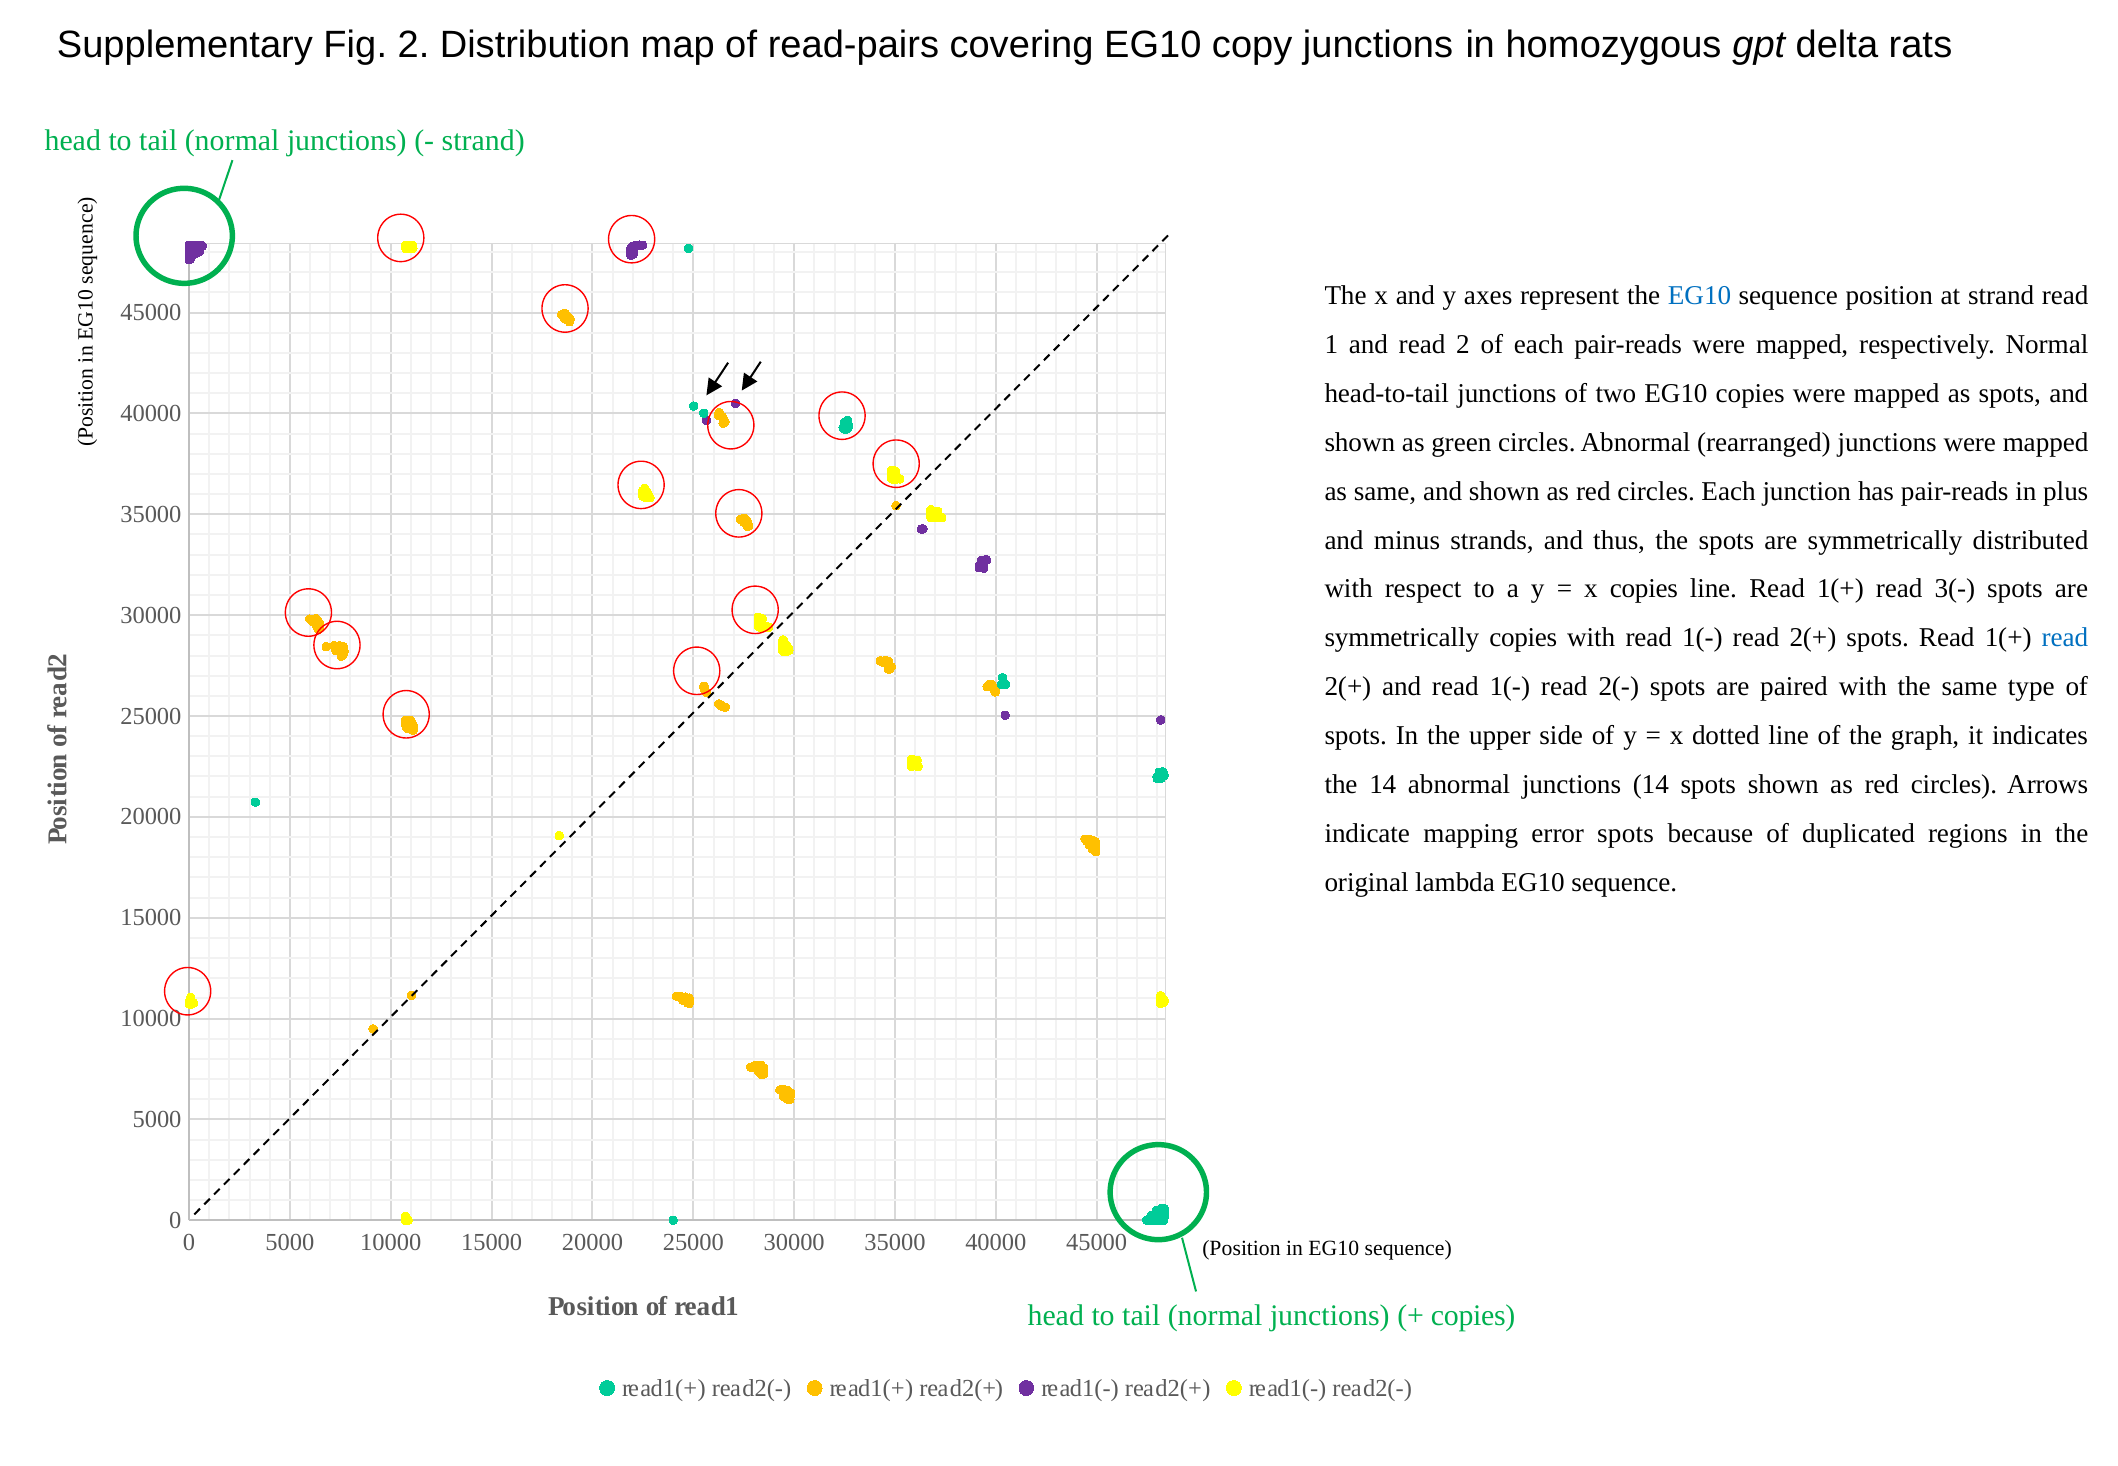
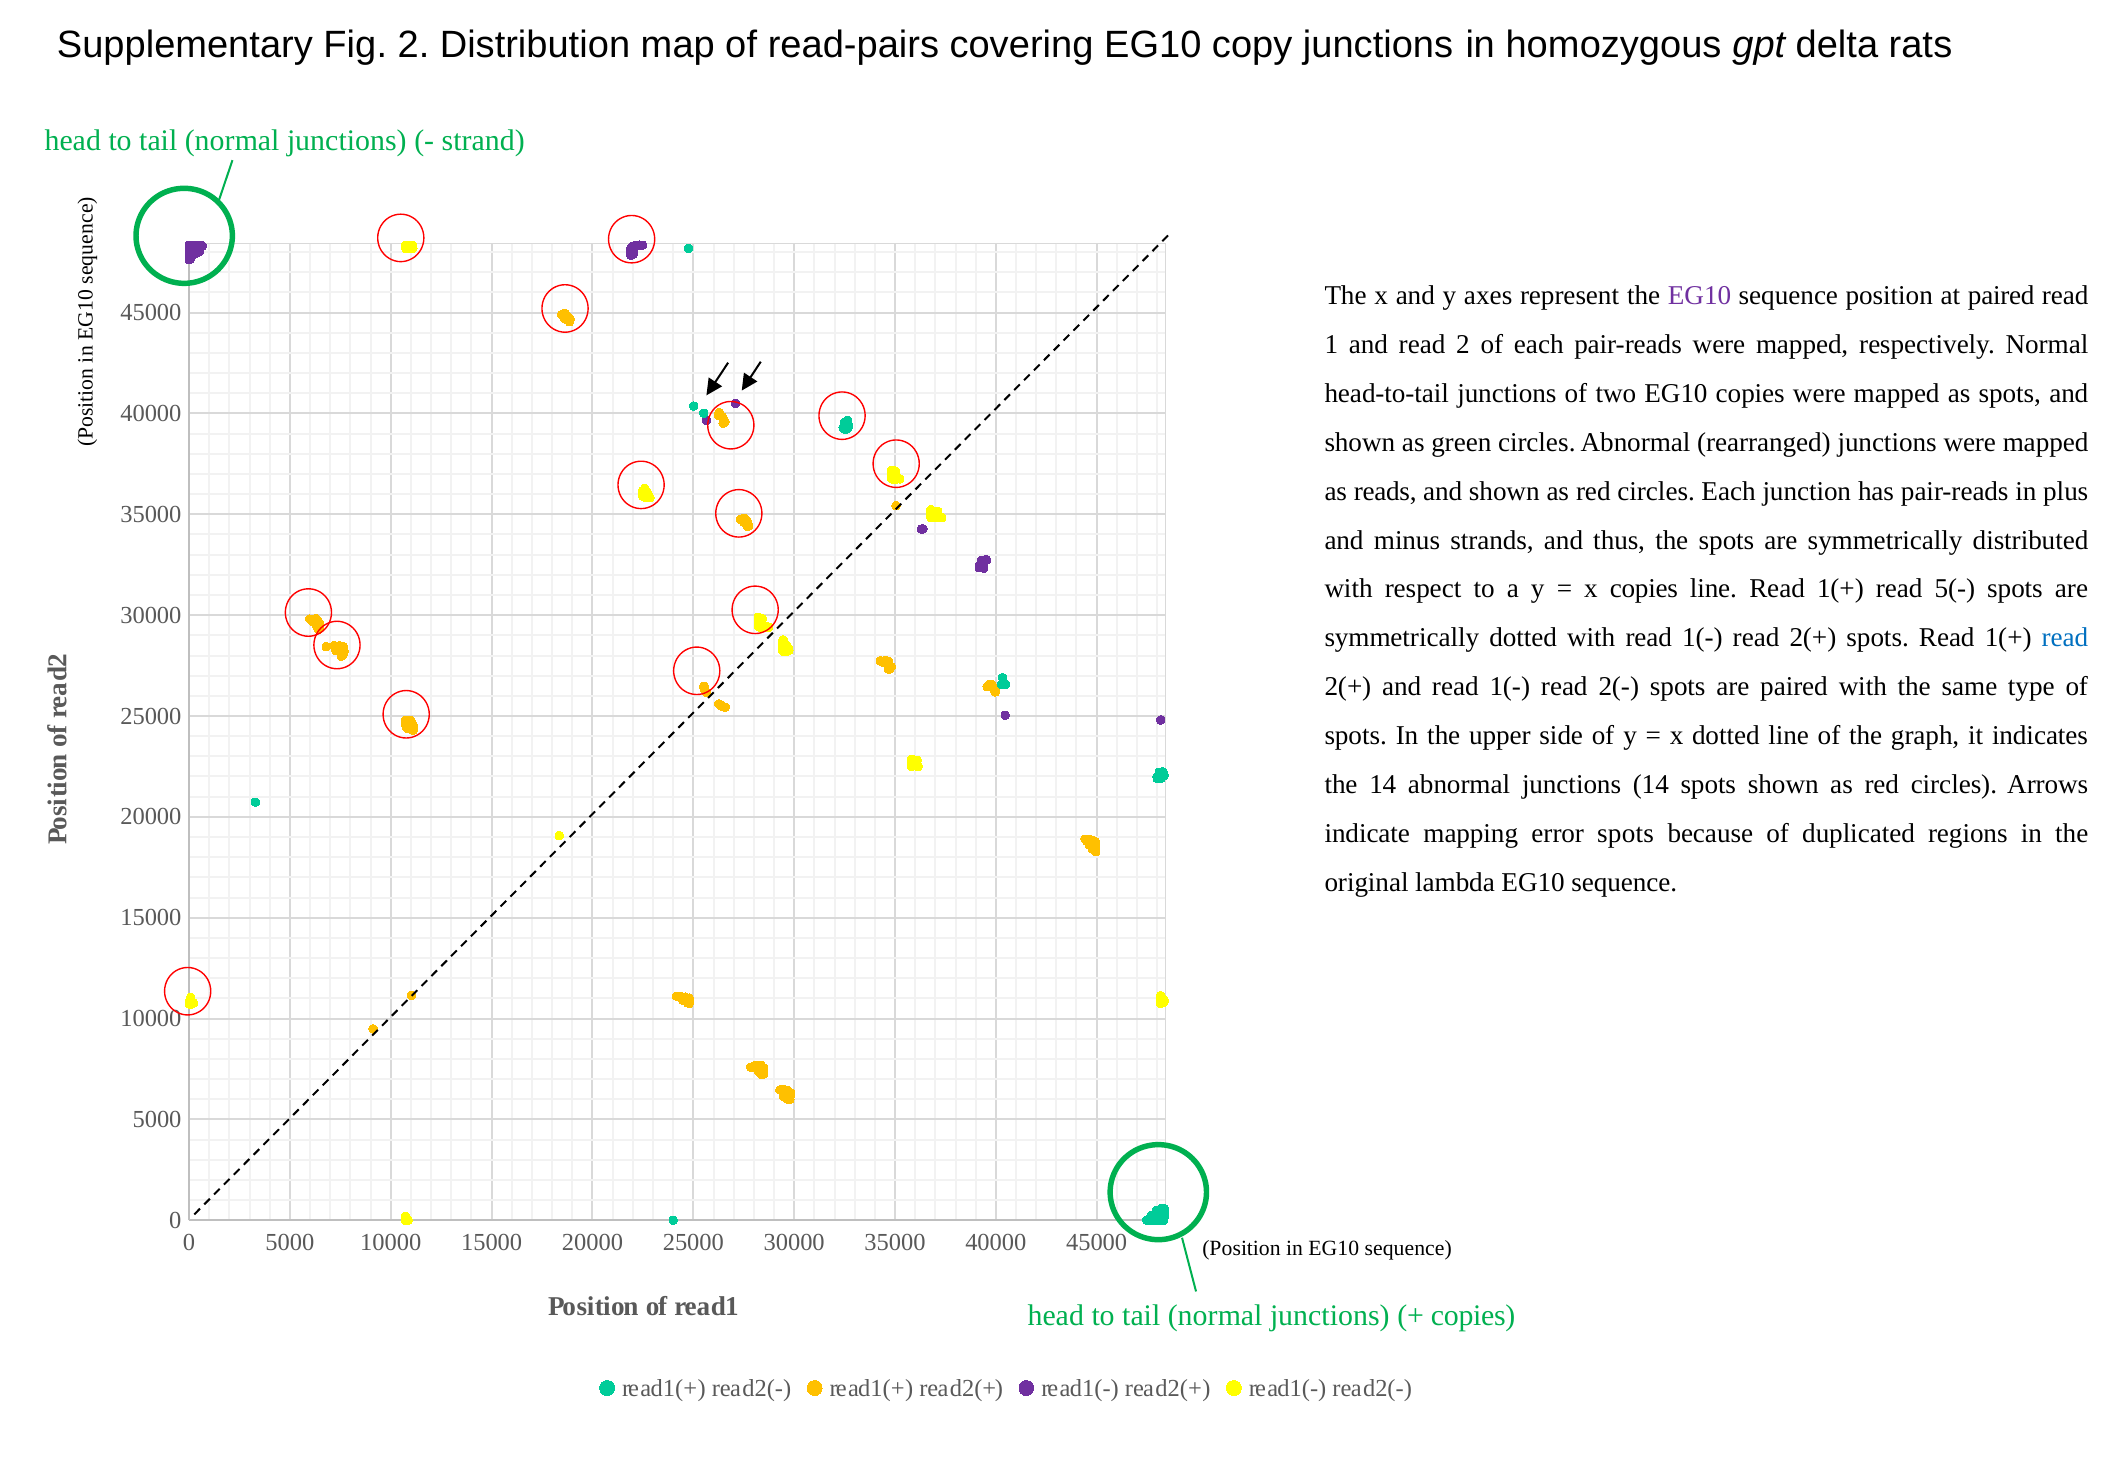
EG10 at (1700, 296) colour: blue -> purple
at strand: strand -> paired
as same: same -> reads
3(-: 3(- -> 5(-
symmetrically copies: copies -> dotted
